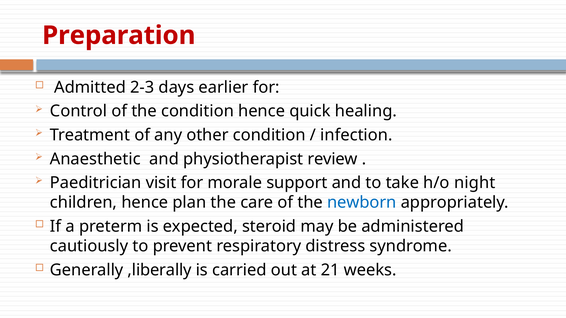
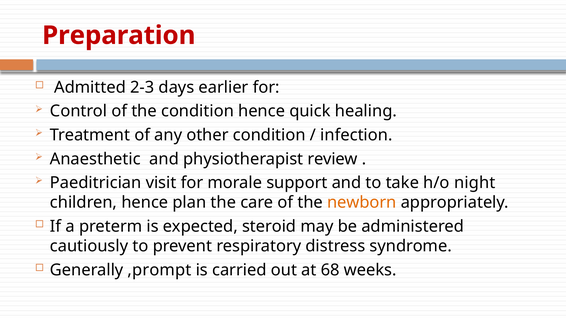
newborn colour: blue -> orange
,liberally: ,liberally -> ,prompt
21: 21 -> 68
